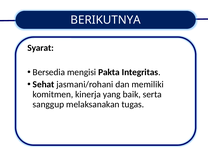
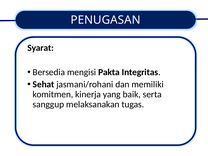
BERIKUTNYA: BERIKUTNYA -> PENUGASAN
